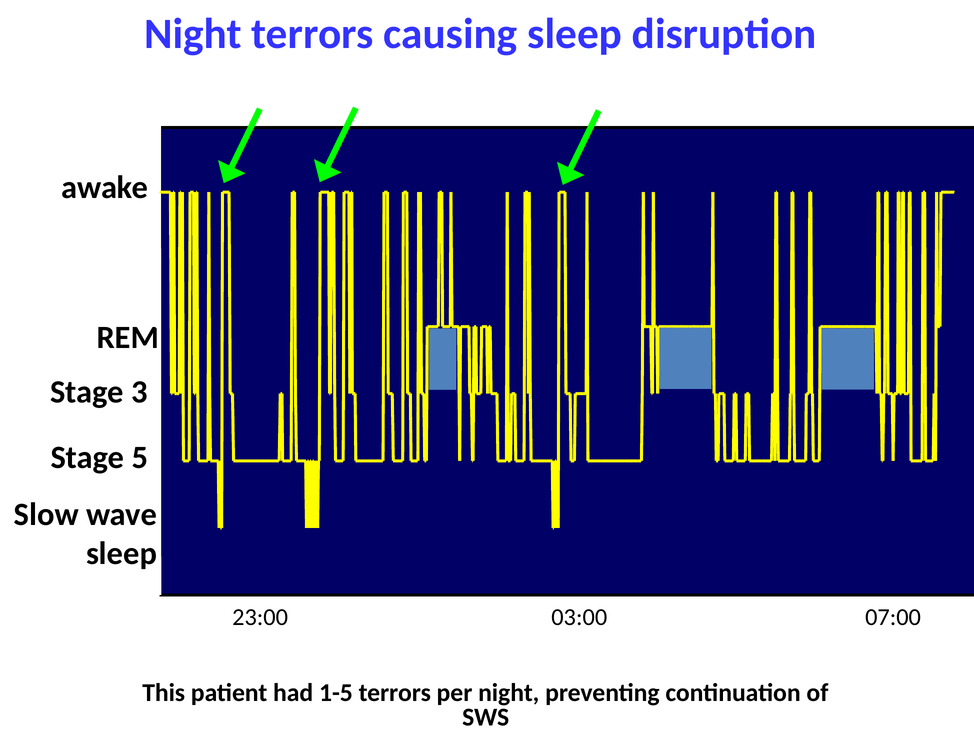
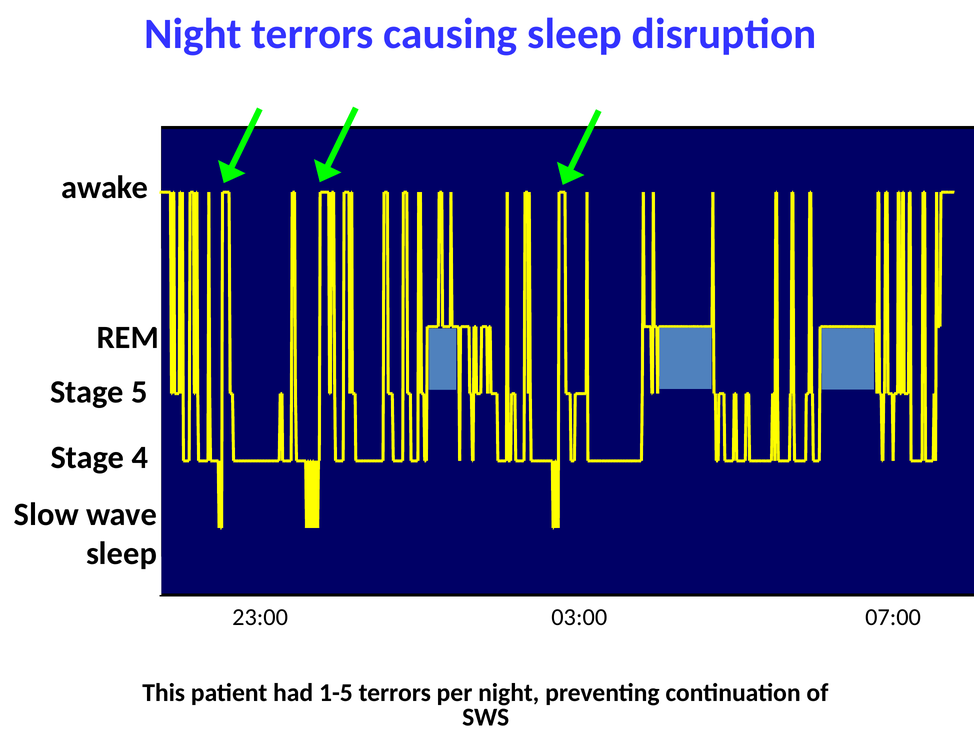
Stage 3: 3 -> 5
Stage 5: 5 -> 4
